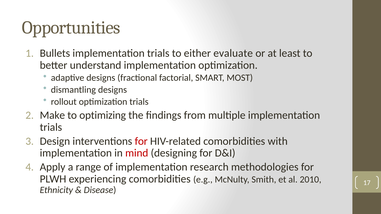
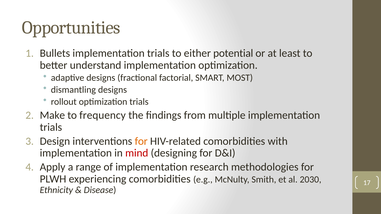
evaluate: evaluate -> potential
optimizing: optimizing -> frequency
for at (141, 141) colour: red -> orange
2010: 2010 -> 2030
